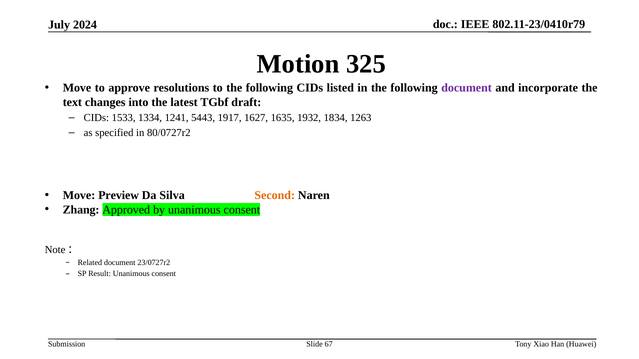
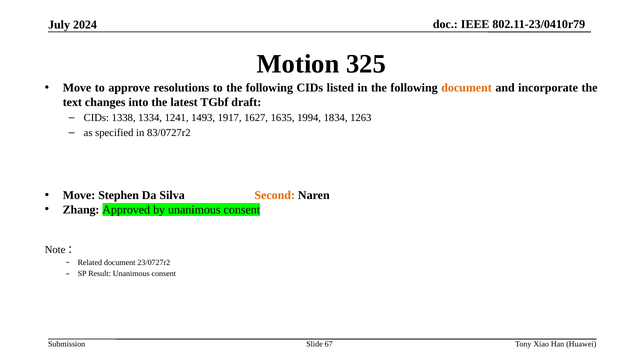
document at (467, 88) colour: purple -> orange
1533: 1533 -> 1338
5443: 5443 -> 1493
1932: 1932 -> 1994
80/0727r2: 80/0727r2 -> 83/0727r2
Preview: Preview -> Stephen
